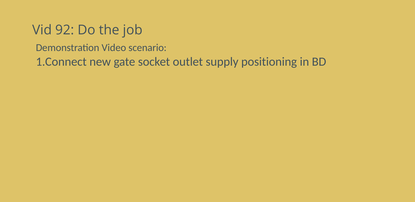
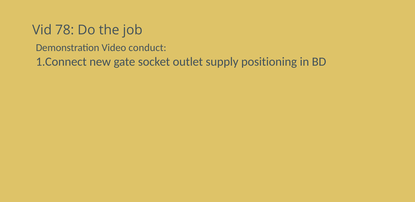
92: 92 -> 78
scenario: scenario -> conduct
